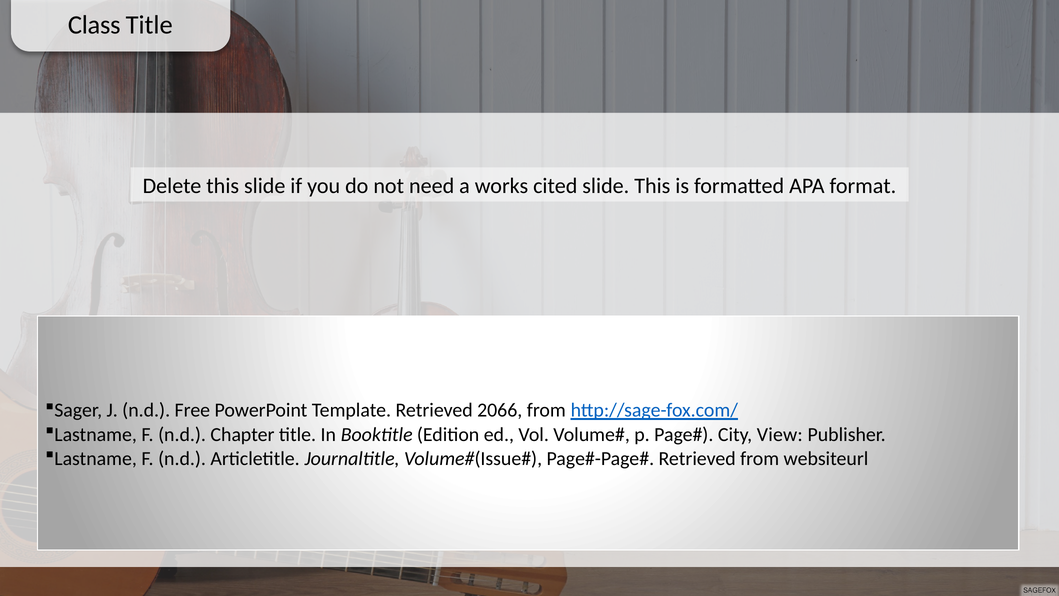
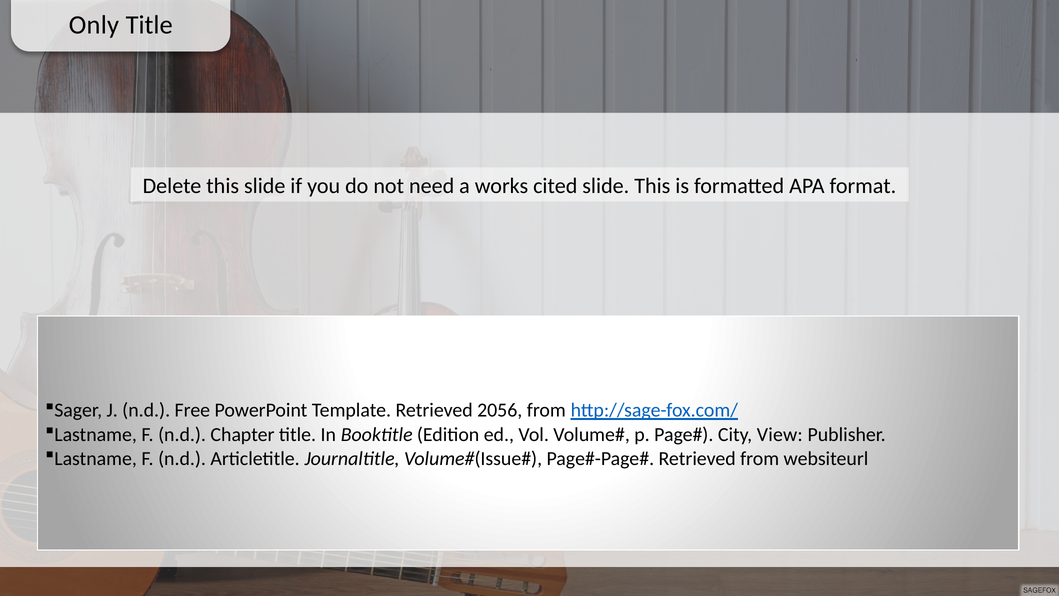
Class: Class -> Only
2066: 2066 -> 2056
